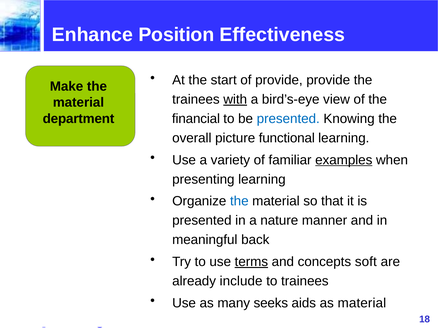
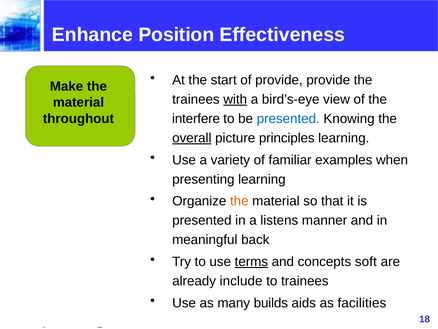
department: department -> throughout
financial: financial -> interfere
overall underline: none -> present
functional: functional -> principles
examples underline: present -> none
the at (239, 201) colour: blue -> orange
nature: nature -> listens
seeks: seeks -> builds
as material: material -> facilities
